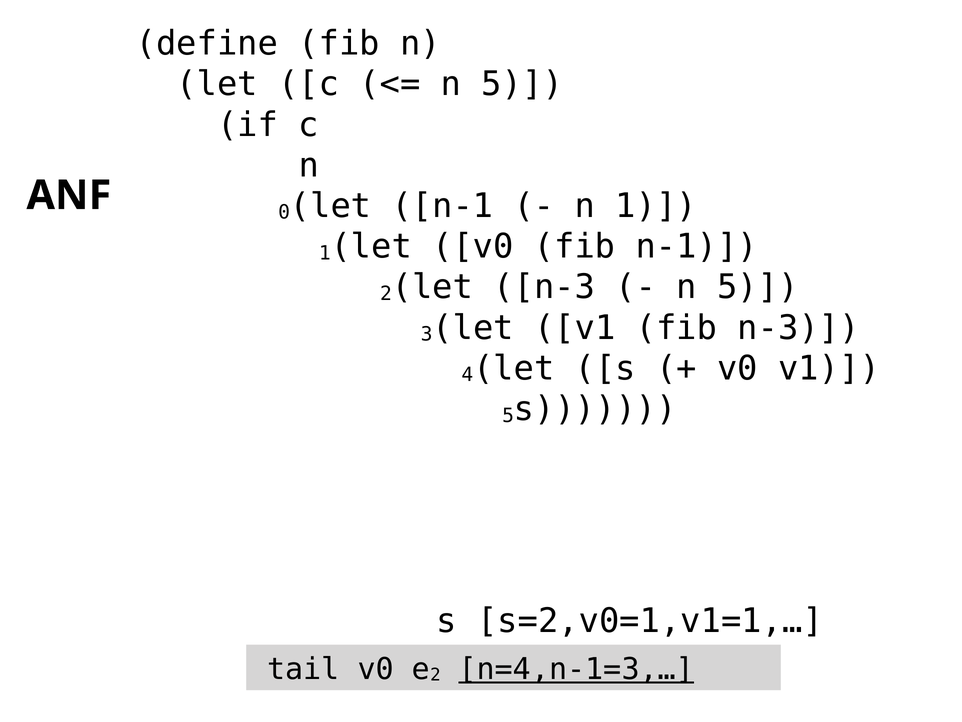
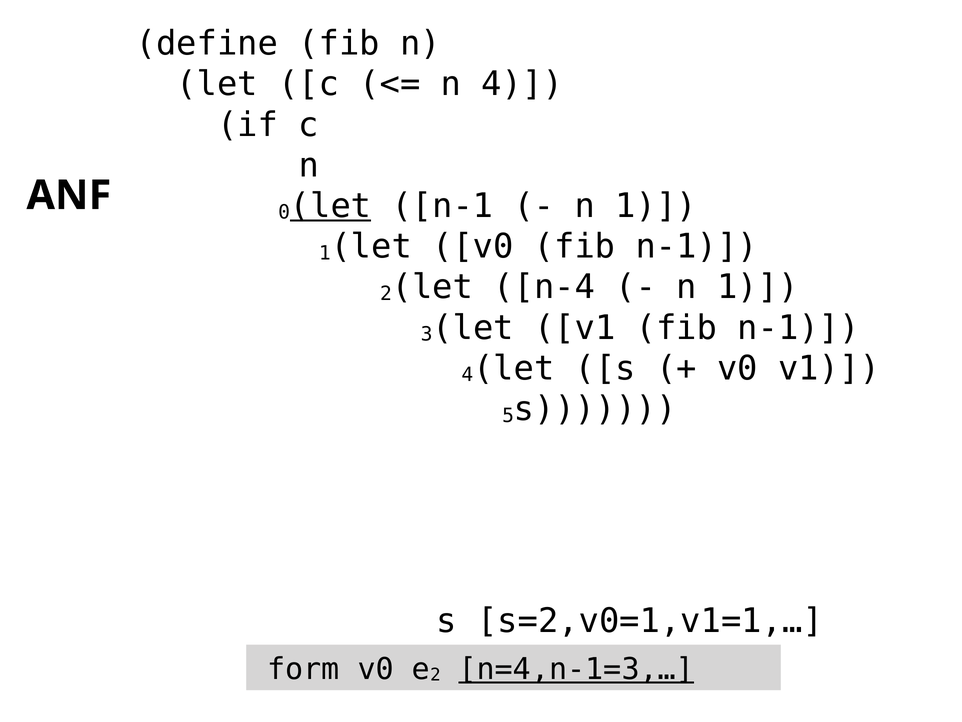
5 at (522, 84): 5 -> 4
let at (331, 206) underline: none -> present
let n-3: n-3 -> n-4
5 at (758, 287): 5 -> 1
v1 fib n-3: n-3 -> n-1
tail: tail -> form
